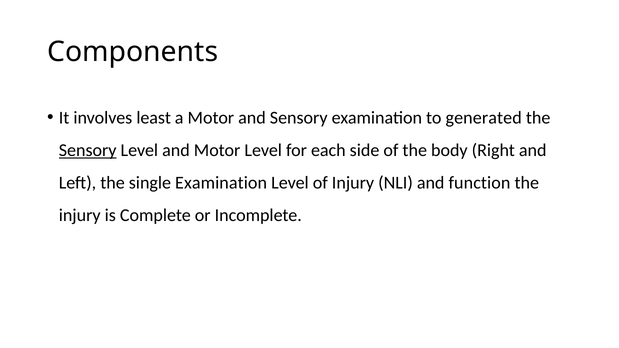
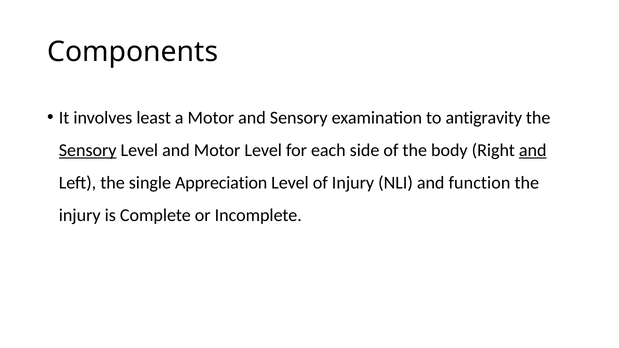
generated: generated -> antigravity
and at (533, 150) underline: none -> present
single Examination: Examination -> Appreciation
